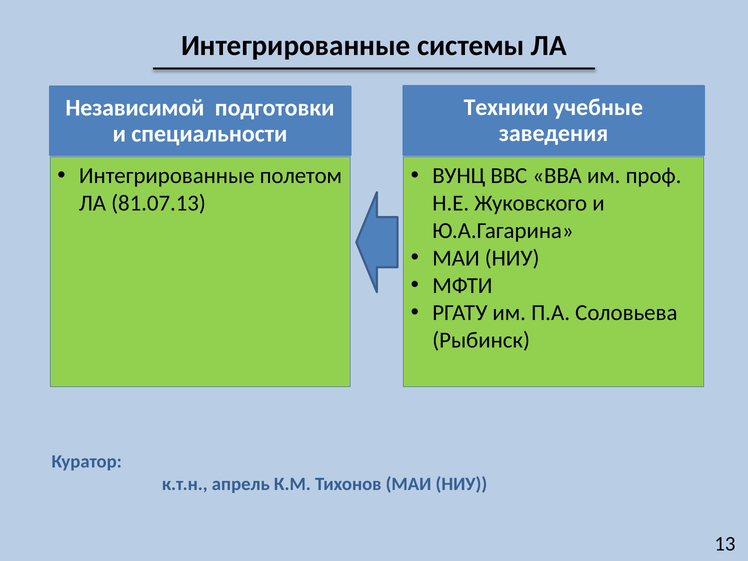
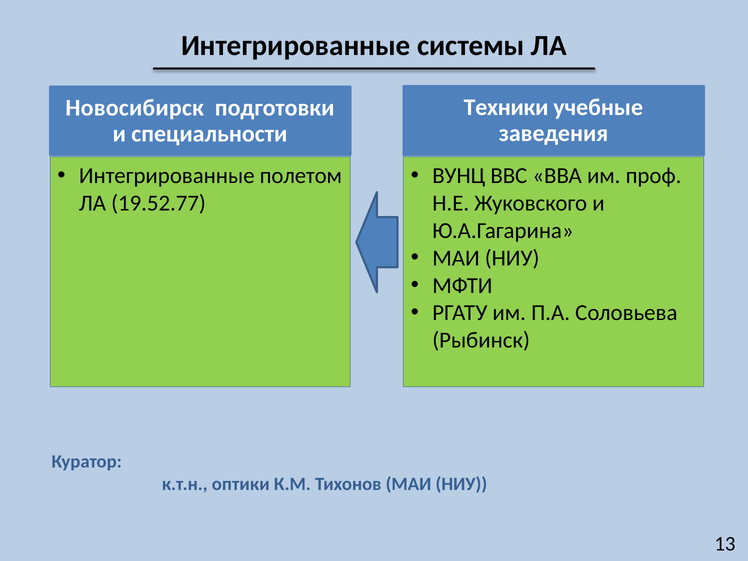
Независимой: Независимой -> Новосибирск
81.07.13: 81.07.13 -> 19.52.77
апрель: апрель -> оптики
